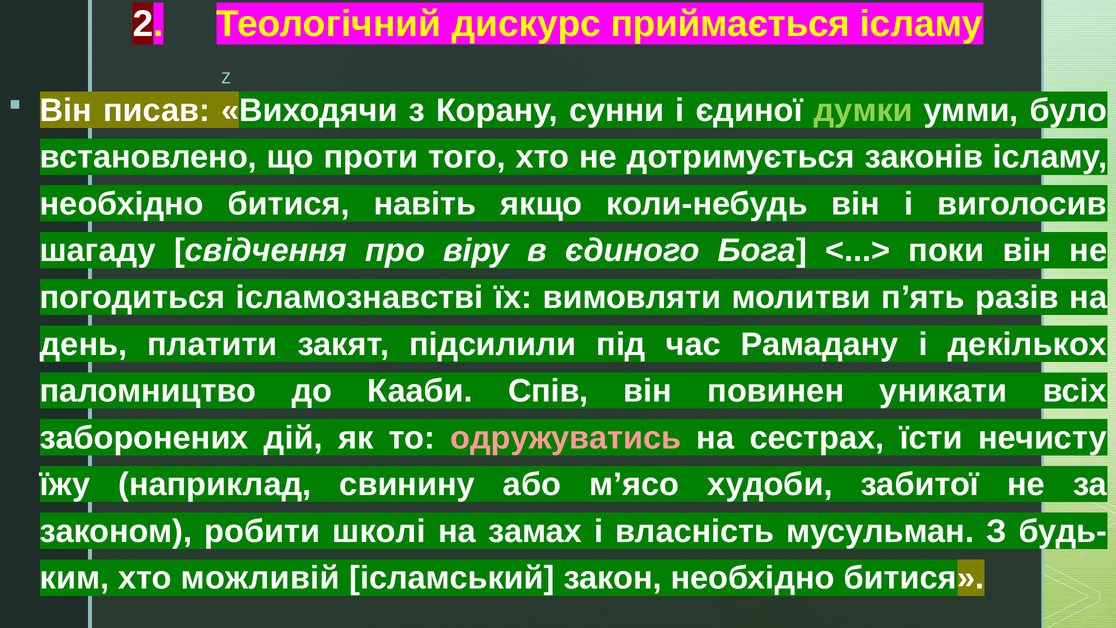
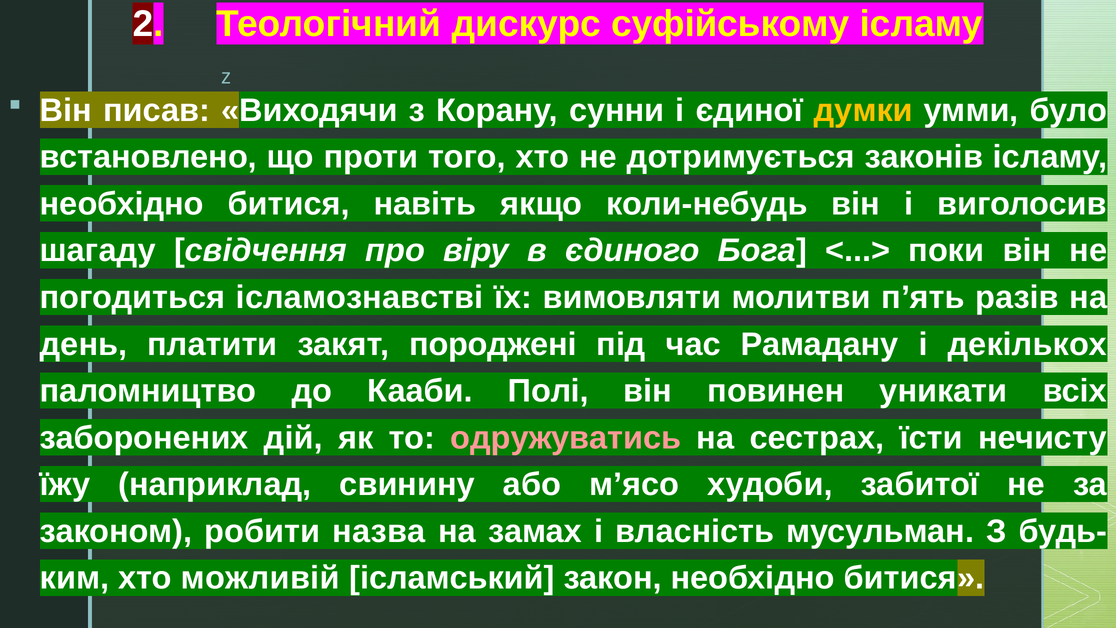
приймається: приймається -> суфійському
думки colour: light green -> yellow
підсилили: підсилили -> породжені
Спів: Спів -> Полі
школі: школі -> назва
